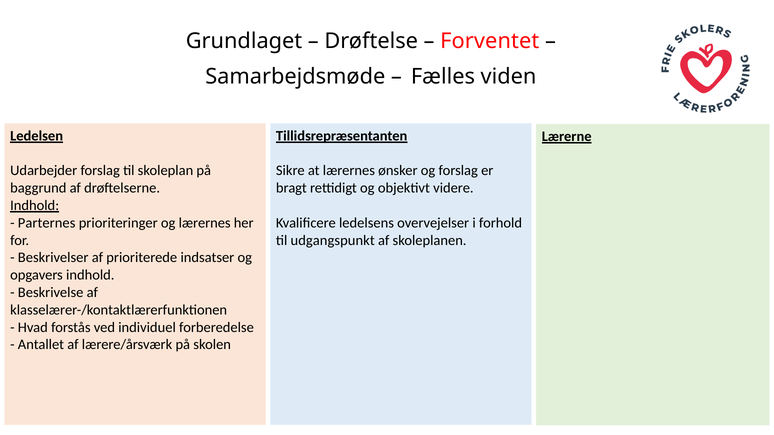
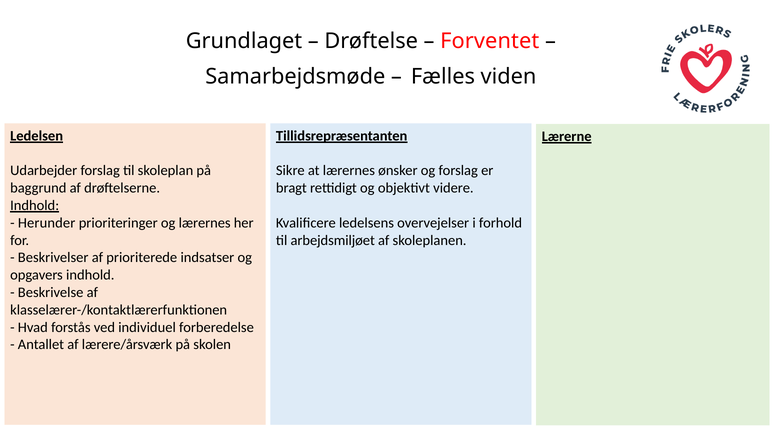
Parternes: Parternes -> Herunder
udgangspunkt: udgangspunkt -> arbejdsmiljøet
